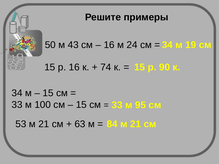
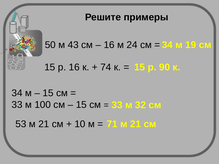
95: 95 -> 32
63: 63 -> 10
84: 84 -> 71
